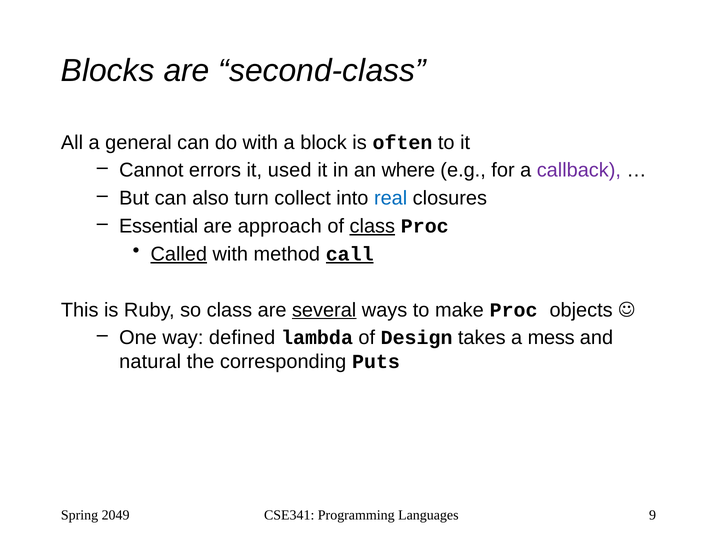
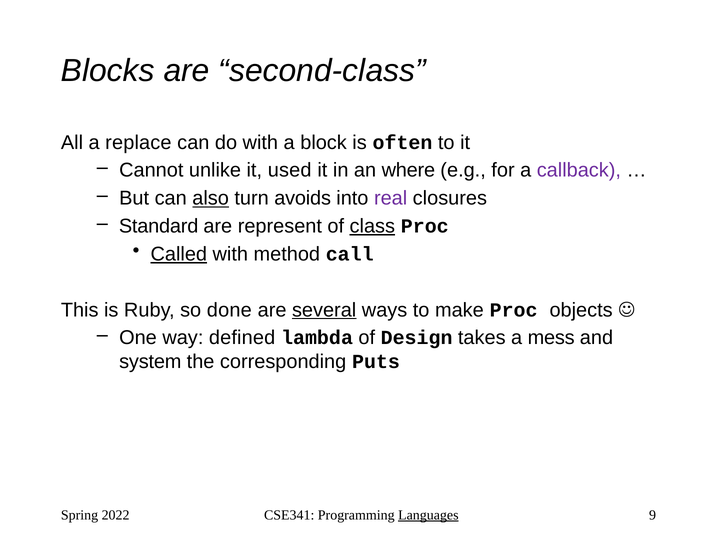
general: general -> replace
errors: errors -> unlike
also underline: none -> present
collect: collect -> avoids
real colour: blue -> purple
Essential: Essential -> Standard
approach: approach -> represent
call underline: present -> none
so class: class -> done
natural: natural -> system
2049: 2049 -> 2022
Languages underline: none -> present
